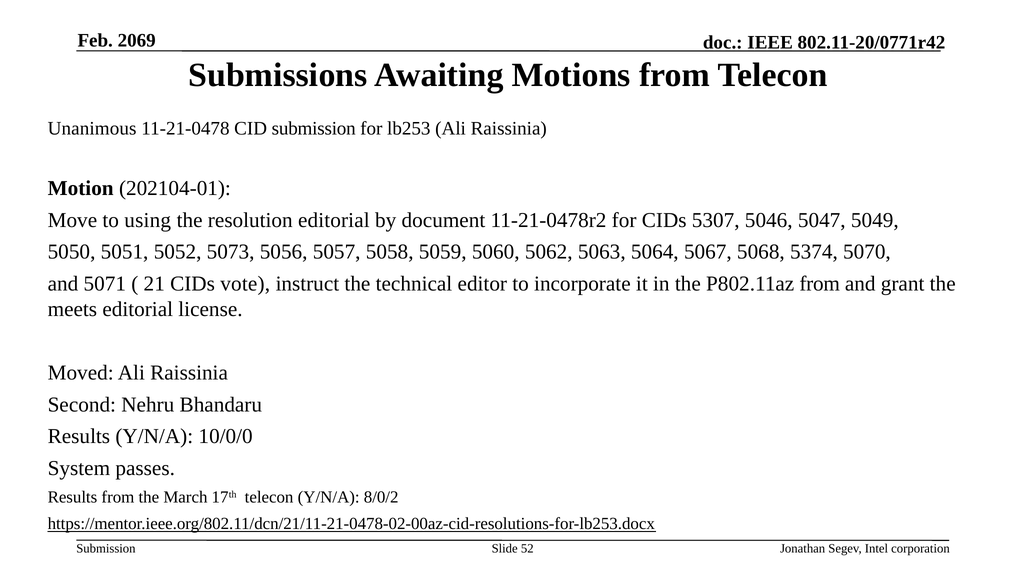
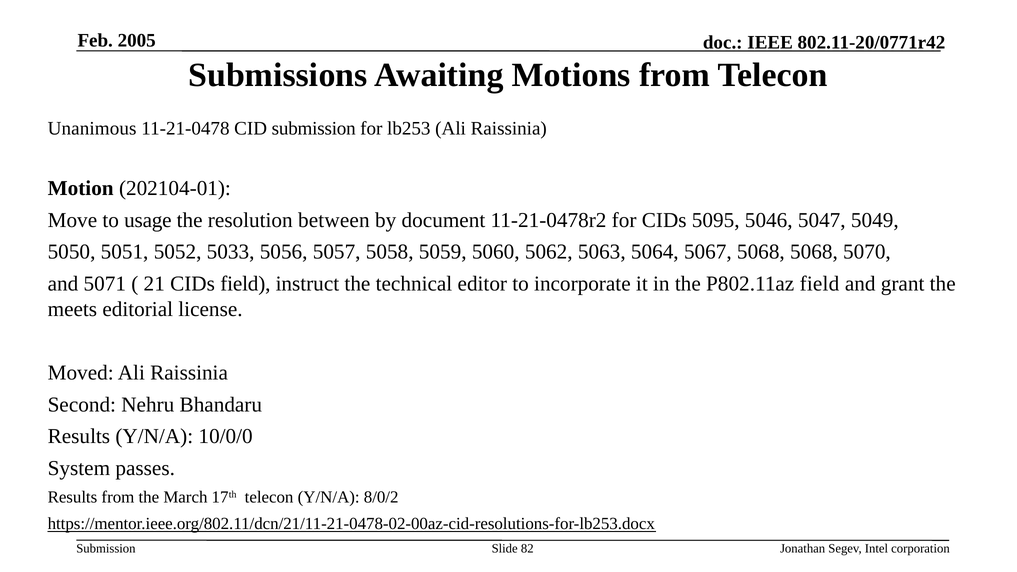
2069: 2069 -> 2005
using: using -> usage
resolution editorial: editorial -> between
5307: 5307 -> 5095
5073: 5073 -> 5033
5068 5374: 5374 -> 5068
CIDs vote: vote -> field
P802.11az from: from -> field
52: 52 -> 82
